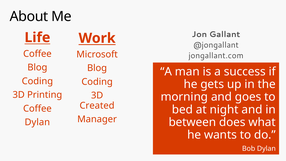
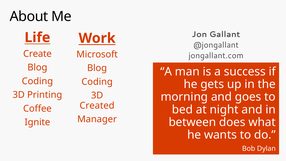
Coffee at (37, 54): Coffee -> Create
Dylan at (37, 122): Dylan -> Ignite
